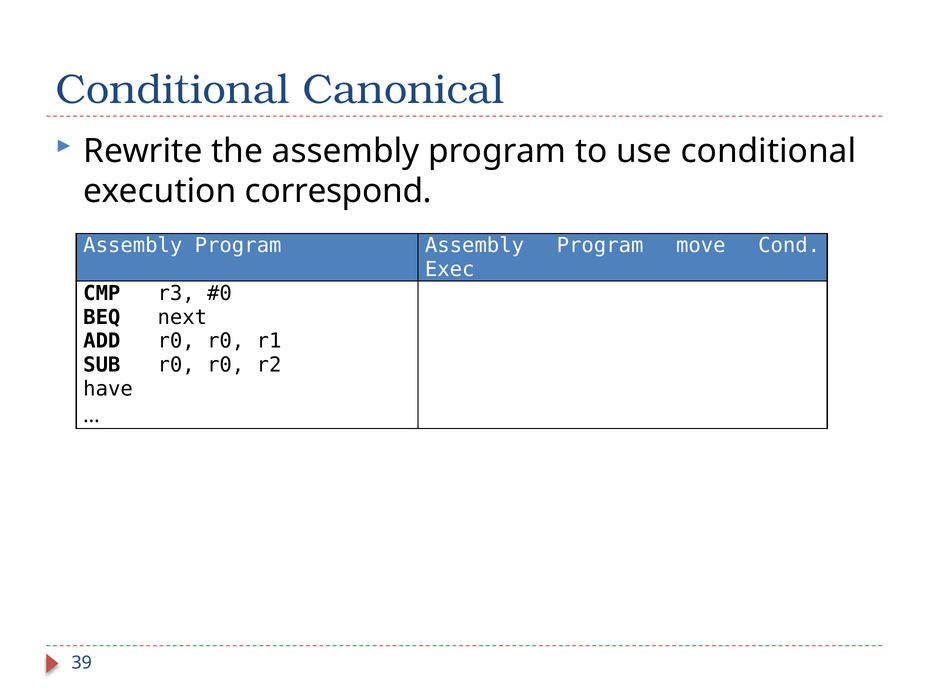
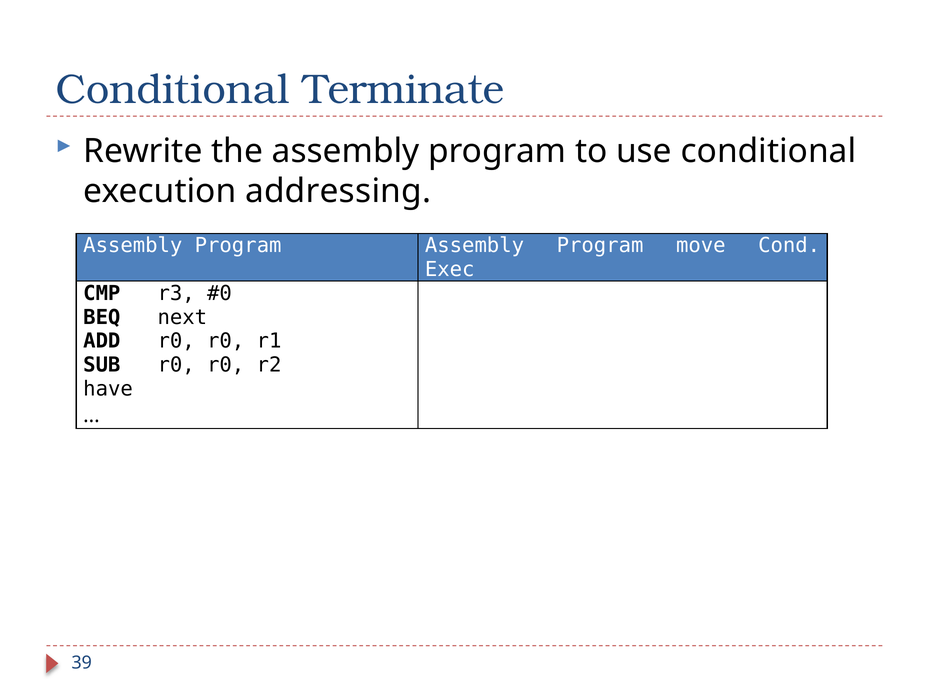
Canonical: Canonical -> Terminate
correspond: correspond -> addressing
